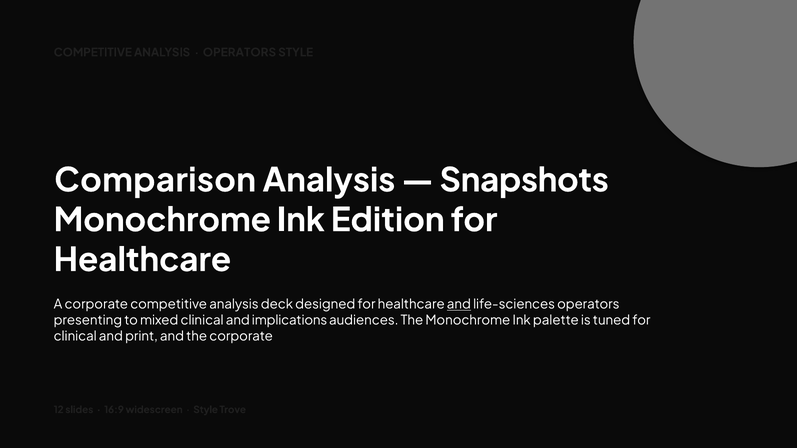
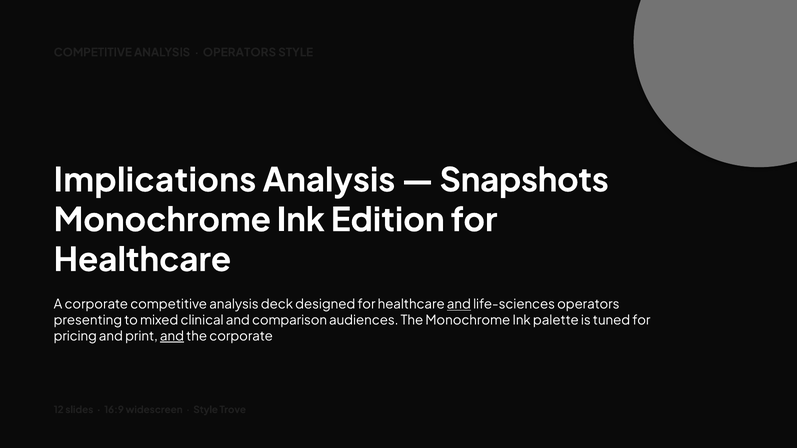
Comparison: Comparison -> Implications
implications: implications -> comparison
clinical at (75, 337): clinical -> pricing
and at (172, 337) underline: none -> present
